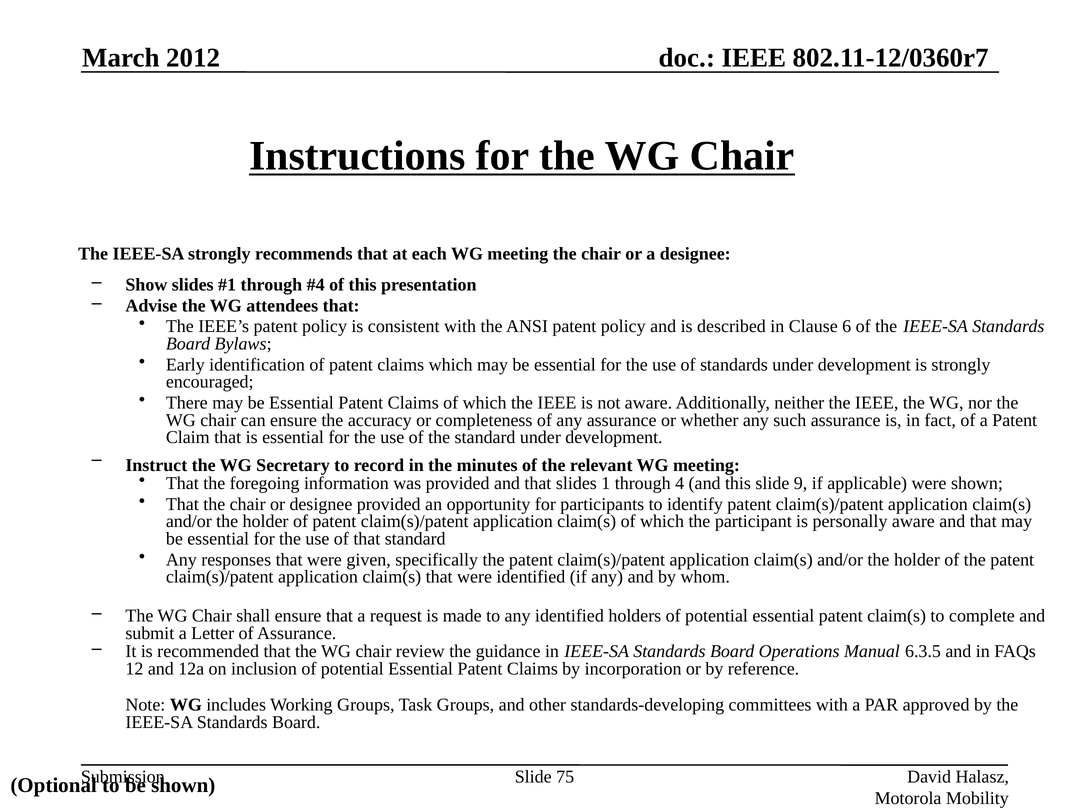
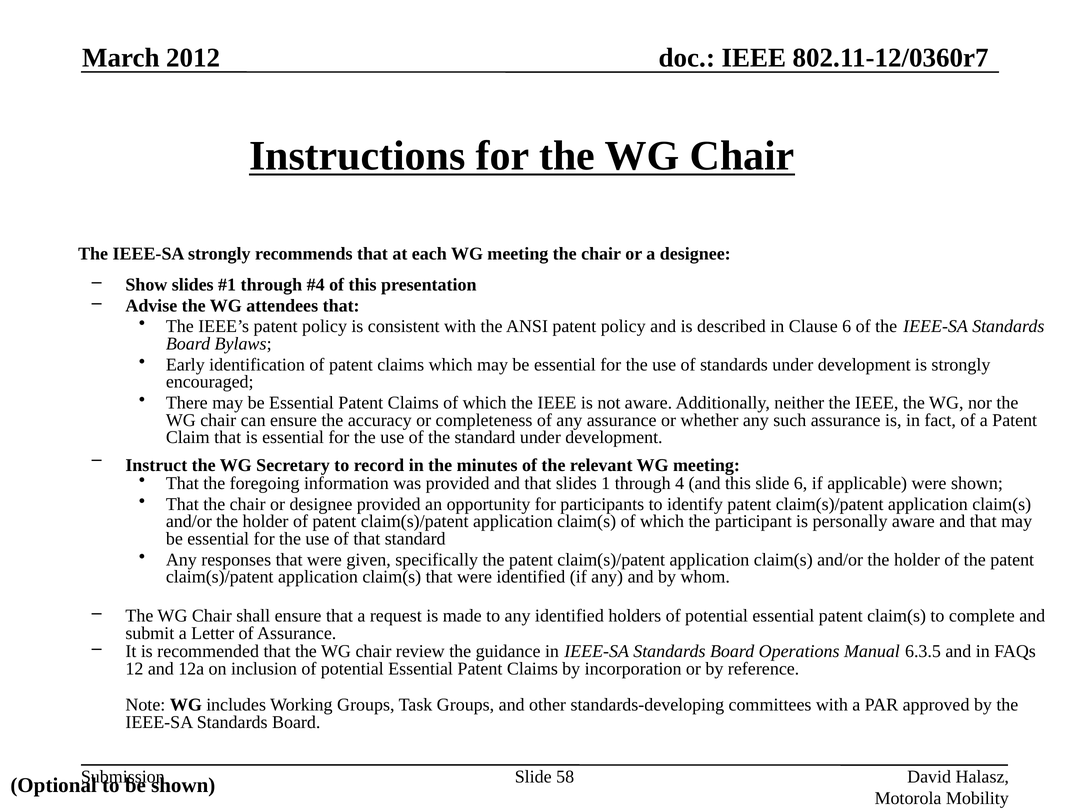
slide 9: 9 -> 6
75: 75 -> 58
